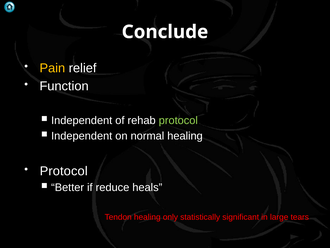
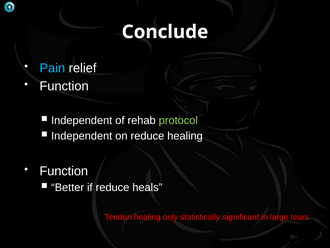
Pain colour: yellow -> light blue
on normal: normal -> reduce
Protocol at (64, 171): Protocol -> Function
